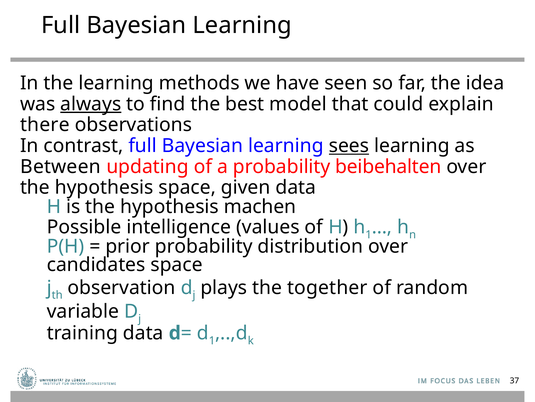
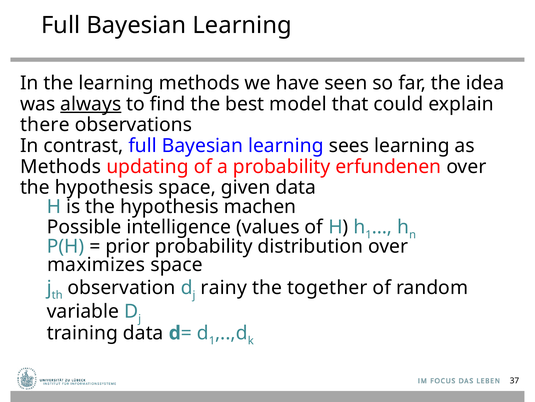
sees underline: present -> none
Between at (60, 166): Between -> Methods
beibehalten: beibehalten -> erfundenen
candidates: candidates -> maximizes
plays: plays -> rainy
